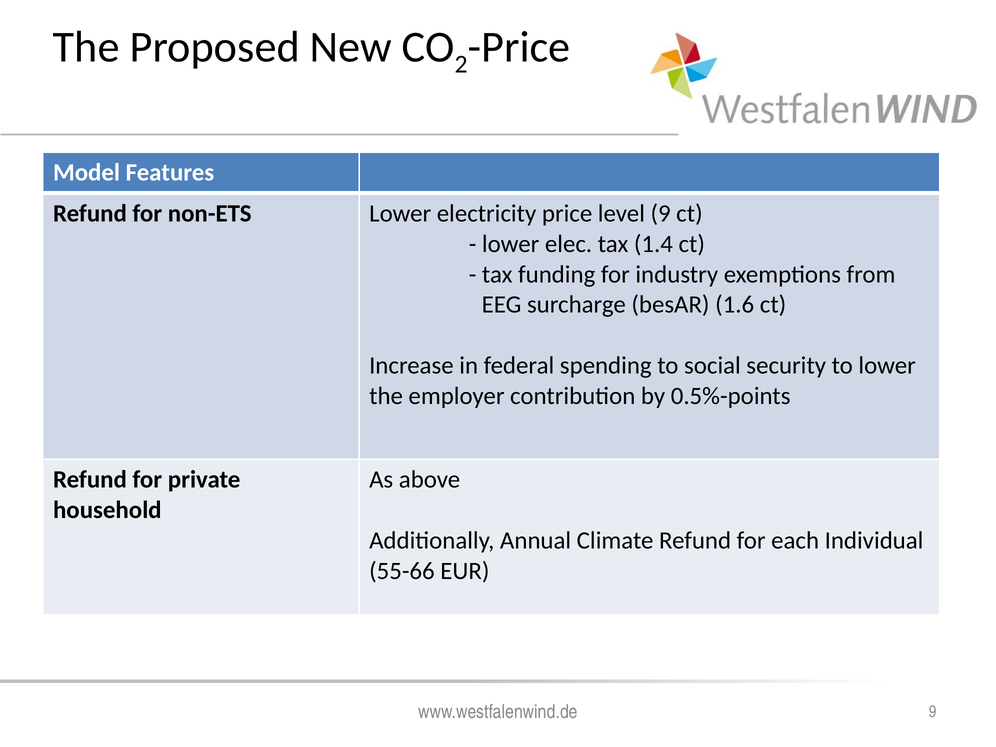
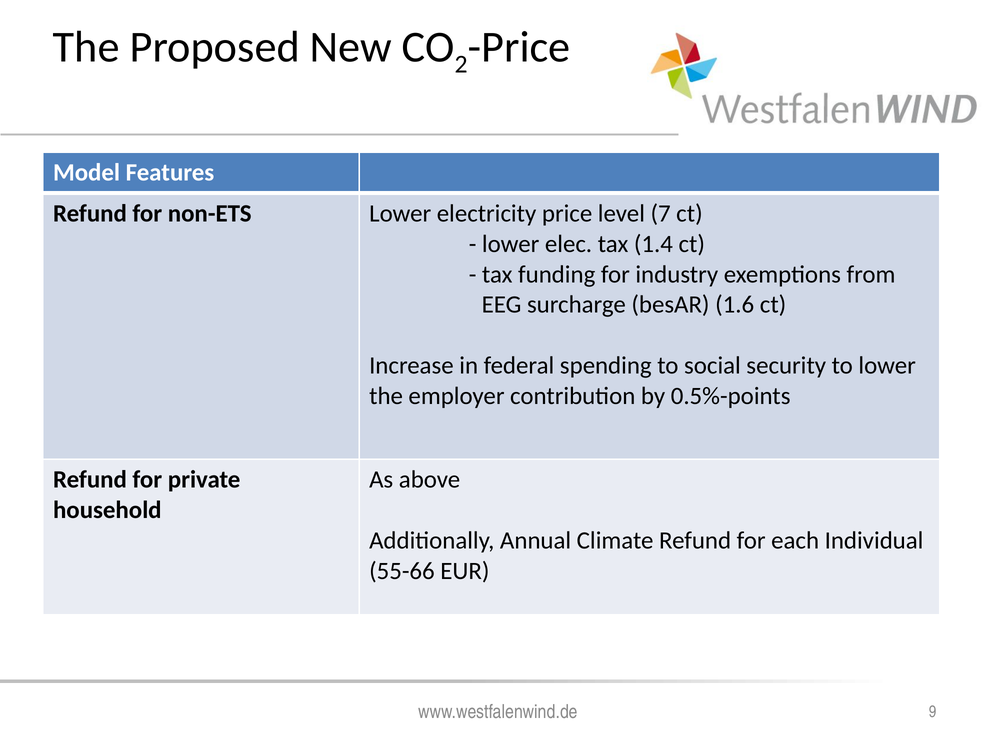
level 9: 9 -> 7
